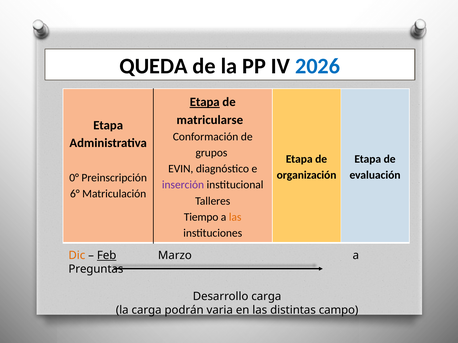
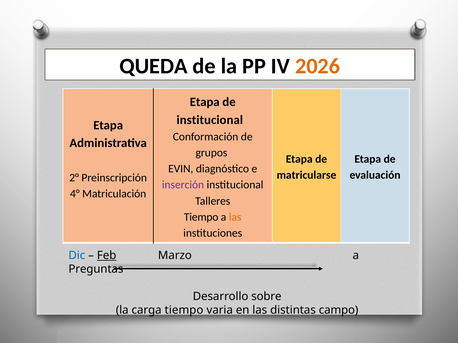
2026 colour: blue -> orange
Etapa at (205, 102) underline: present -> none
matricularse at (210, 120): matricularse -> institucional
organización: organización -> matricularse
0°: 0° -> 2°
6°: 6° -> 4°
Dic colour: orange -> blue
Desarrollo carga: carga -> sobre
carga podrán: podrán -> tiempo
